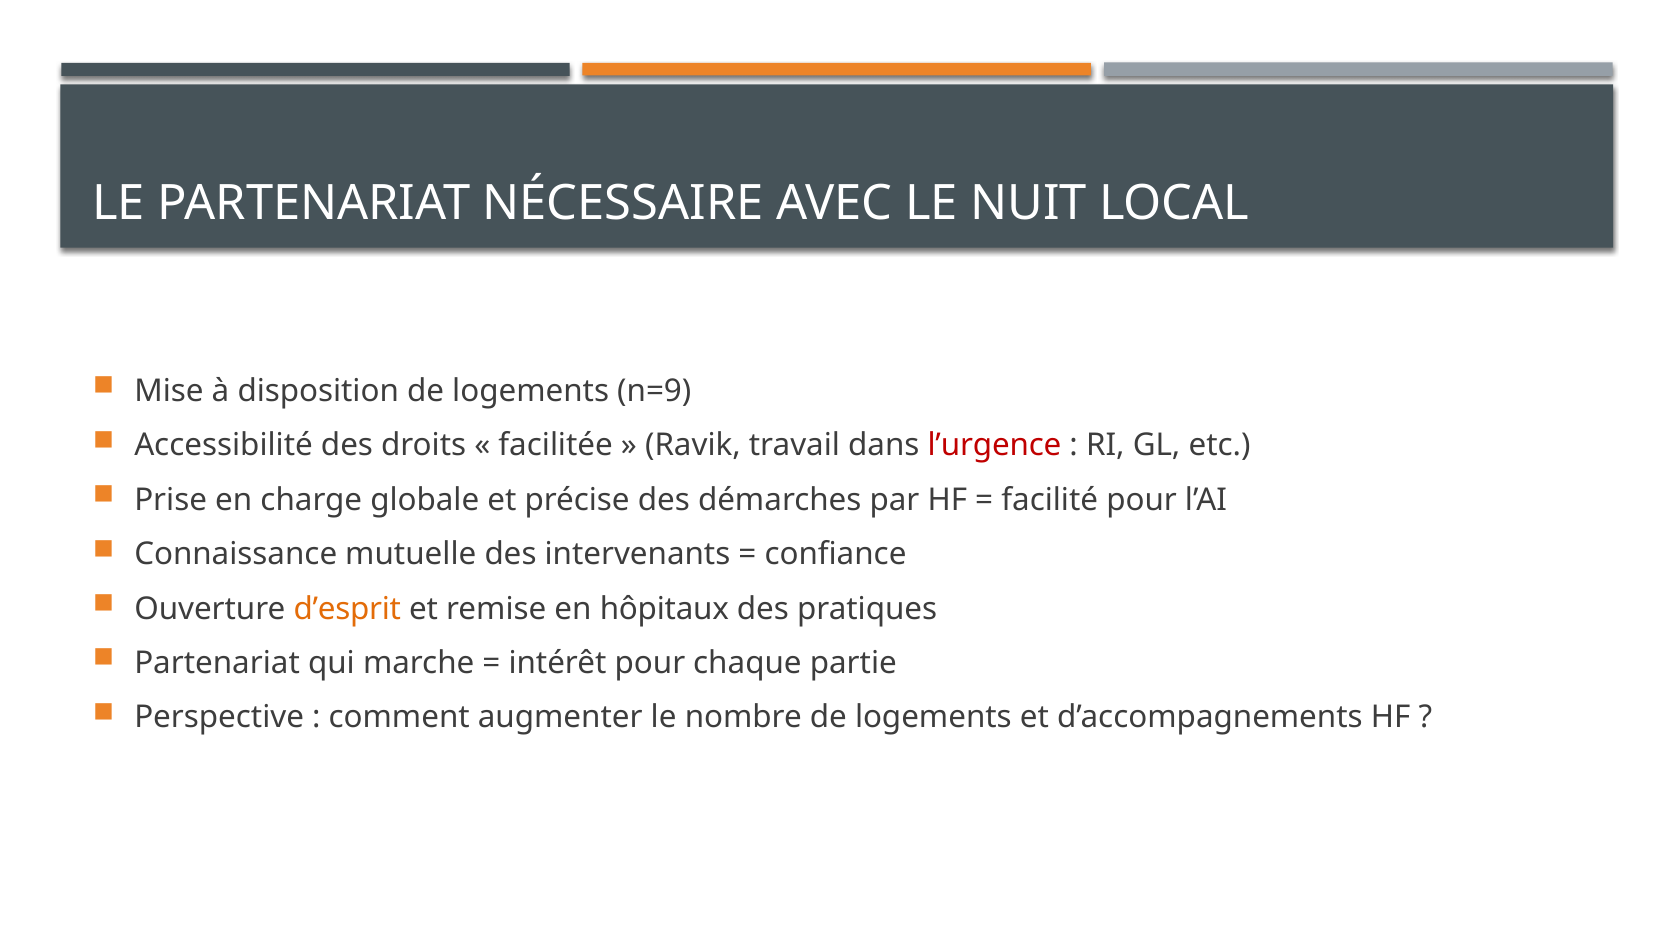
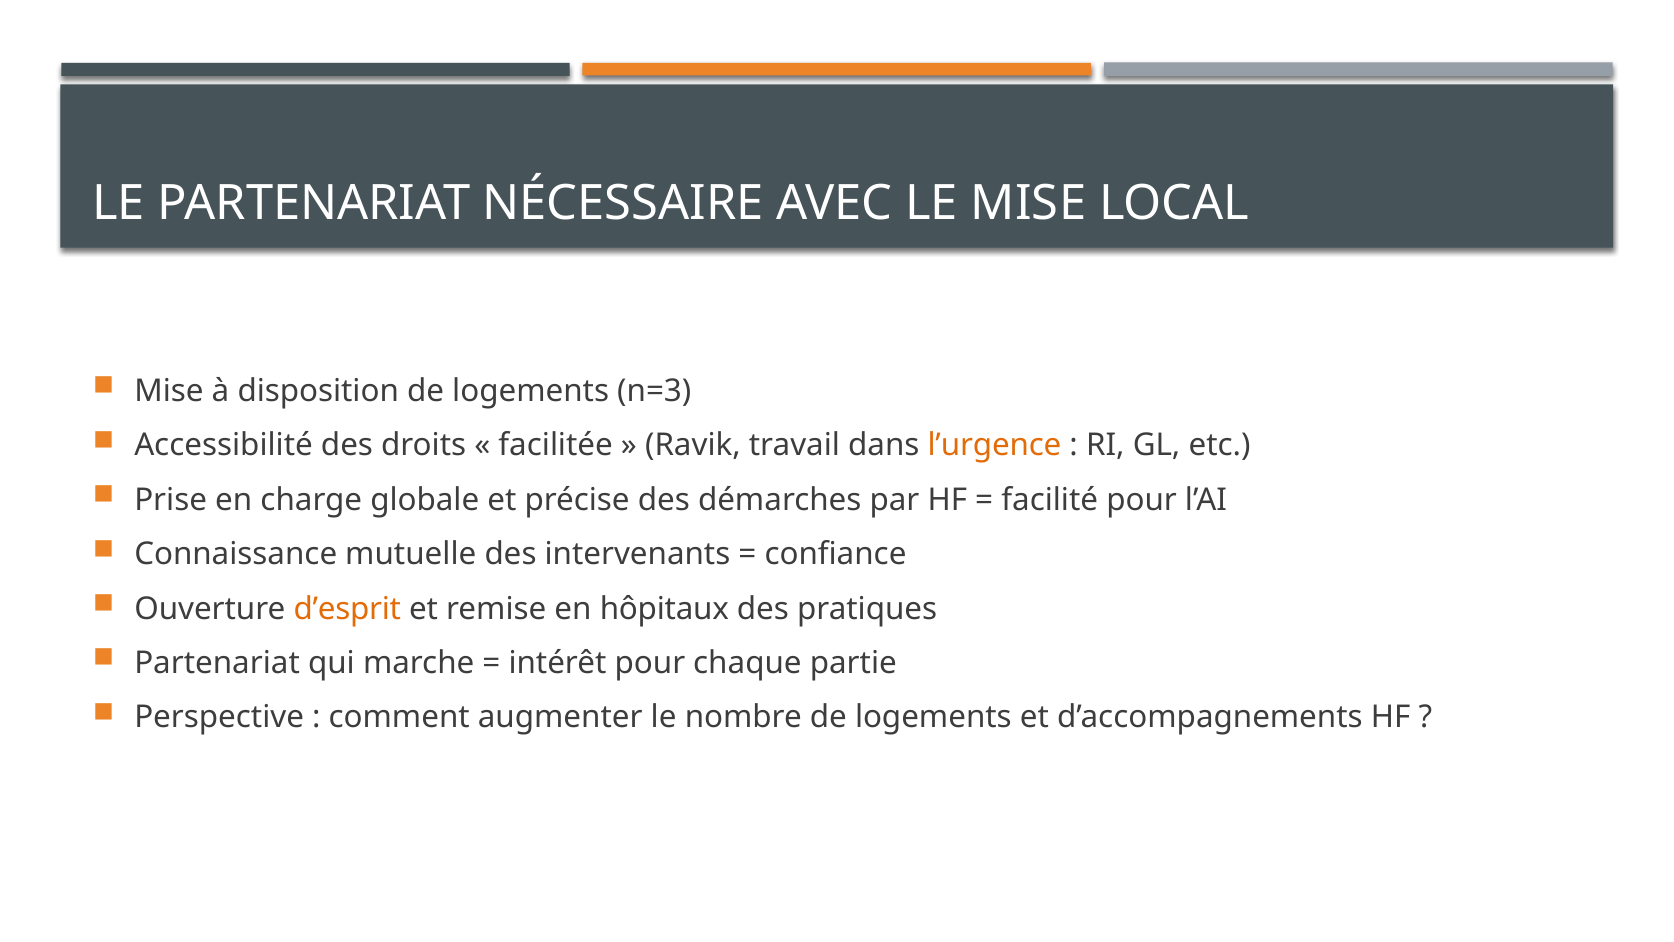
LE NUIT: NUIT -> MISE
n=9: n=9 -> n=3
l’urgence colour: red -> orange
